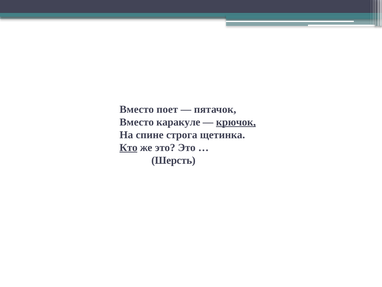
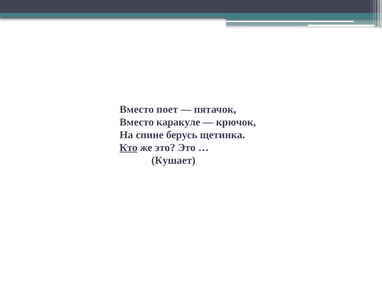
крючок underline: present -> none
строга: строга -> берусь
Шерсть: Шерсть -> Кушает
